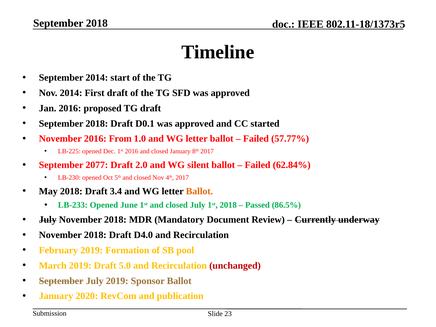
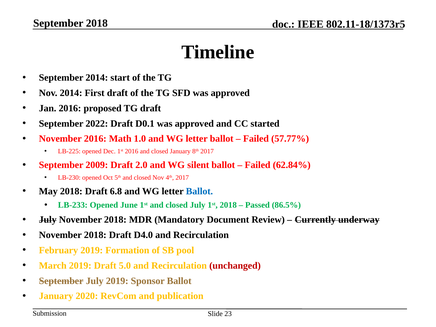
2018 at (97, 124): 2018 -> 2022
From: From -> Math
2077: 2077 -> 2009
3.4: 3.4 -> 6.8
Ballot at (199, 191) colour: orange -> blue
